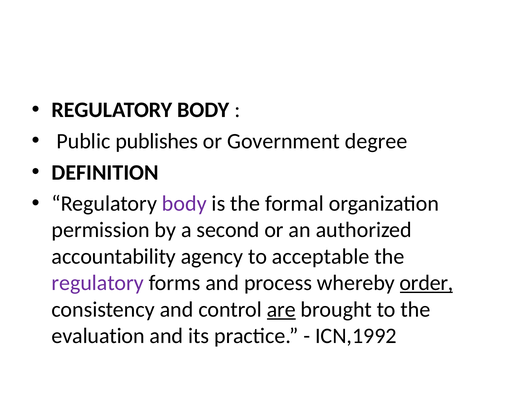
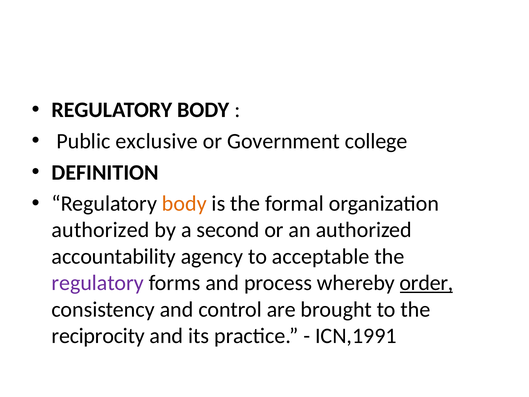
publishes: publishes -> exclusive
degree: degree -> college
body at (184, 203) colour: purple -> orange
permission at (101, 230): permission -> authorized
are underline: present -> none
evaluation: evaluation -> reciprocity
ICN,1992: ICN,1992 -> ICN,1991
